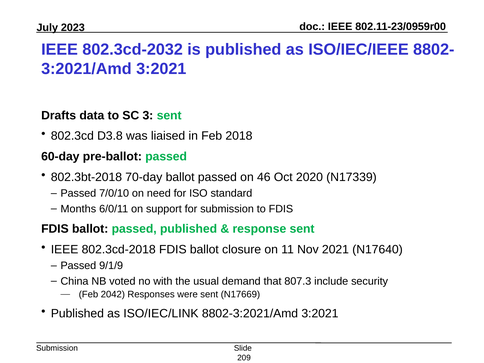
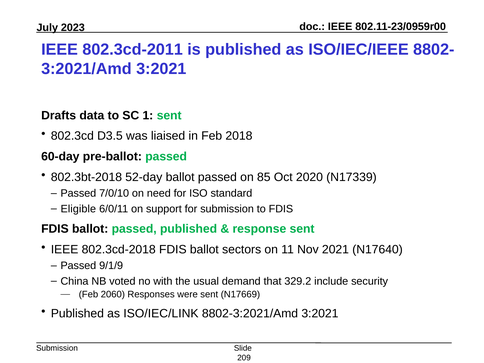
802.3cd-2032: 802.3cd-2032 -> 802.3cd-2011
3: 3 -> 1
D3.8: D3.8 -> D3.5
70-day: 70-day -> 52-day
46: 46 -> 85
Months: Months -> Eligible
closure: closure -> sectors
807.3: 807.3 -> 329.2
2042: 2042 -> 2060
